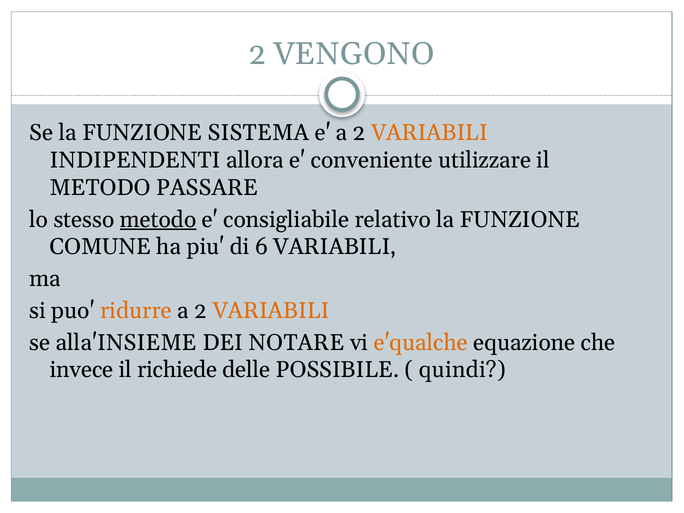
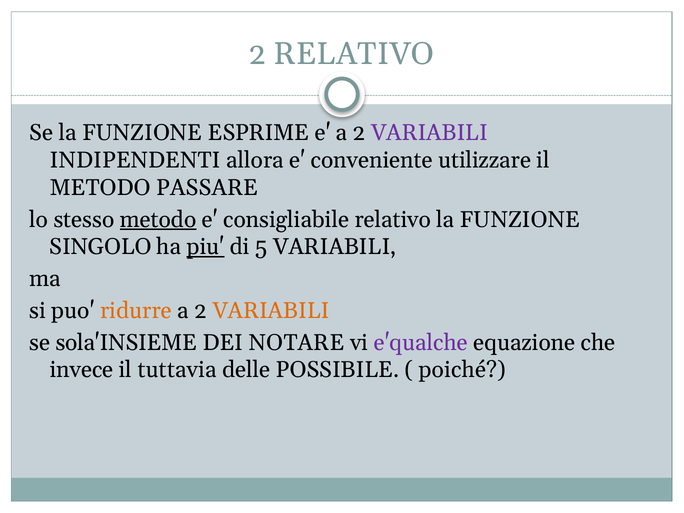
2 VENGONO: VENGONO -> RELATIVO
SISTEMA: SISTEMA -> ESPRIME
VARIABILI at (430, 133) colour: orange -> purple
COMUNE: COMUNE -> SINGOLO
piu underline: none -> present
6: 6 -> 5
alla'INSIEME: alla'INSIEME -> sola'INSIEME
e'qualche colour: orange -> purple
richiede: richiede -> tuttavia
quindi: quindi -> poiché
